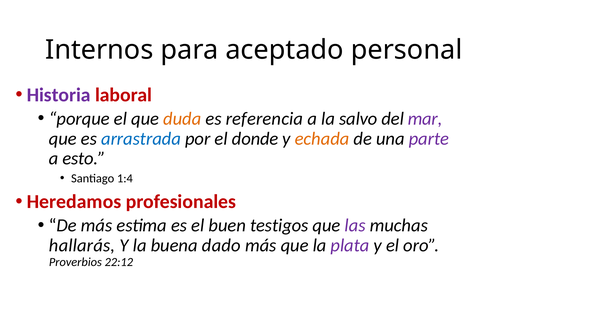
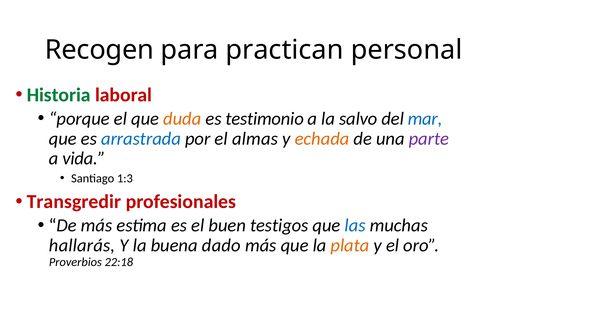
Internos: Internos -> Recogen
aceptado: aceptado -> practican
Historia colour: purple -> green
referencia: referencia -> testimonio
mar colour: purple -> blue
donde: donde -> almas
esto: esto -> vida
1:4: 1:4 -> 1:3
Heredamos: Heredamos -> Transgredir
las colour: purple -> blue
plata colour: purple -> orange
22:12: 22:12 -> 22:18
